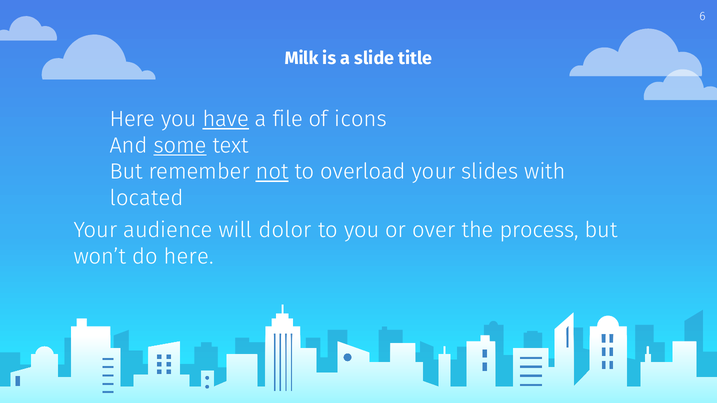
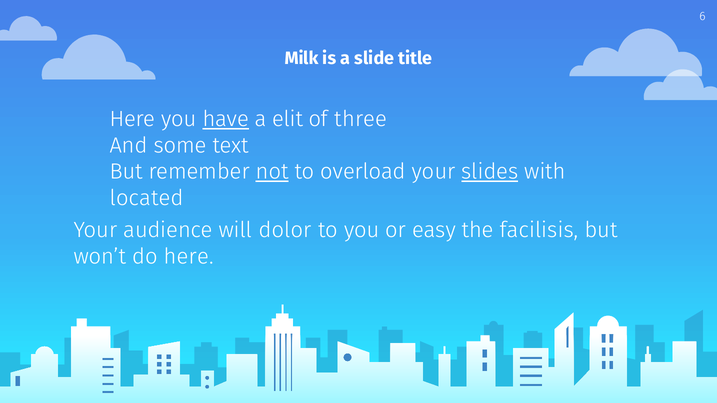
file: file -> elit
icons: icons -> three
some underline: present -> none
slides underline: none -> present
over: over -> easy
process: process -> facilisis
